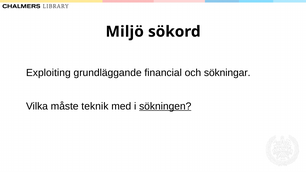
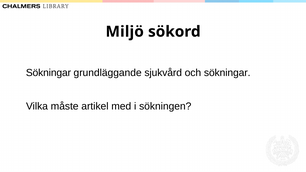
Exploiting at (48, 73): Exploiting -> Sökningar
financial: financial -> sjukvård
teknik: teknik -> artikel
sökningen underline: present -> none
